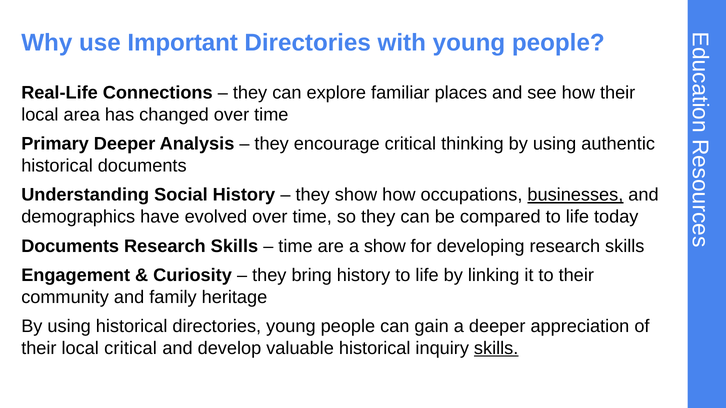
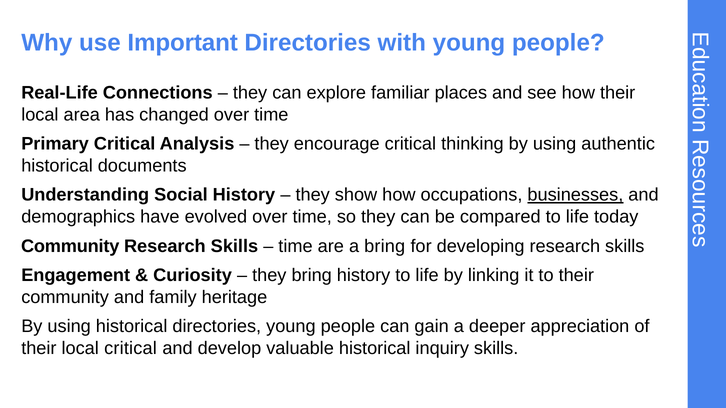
Primary Deeper: Deeper -> Critical
Documents at (70, 246): Documents -> Community
a show: show -> bring
skills at (496, 349) underline: present -> none
